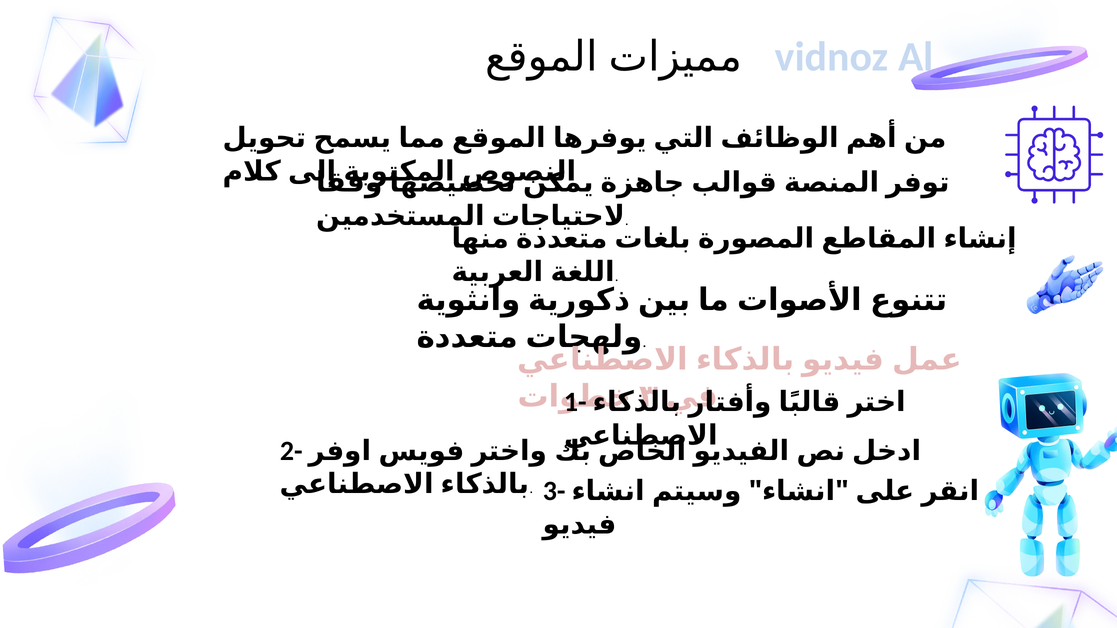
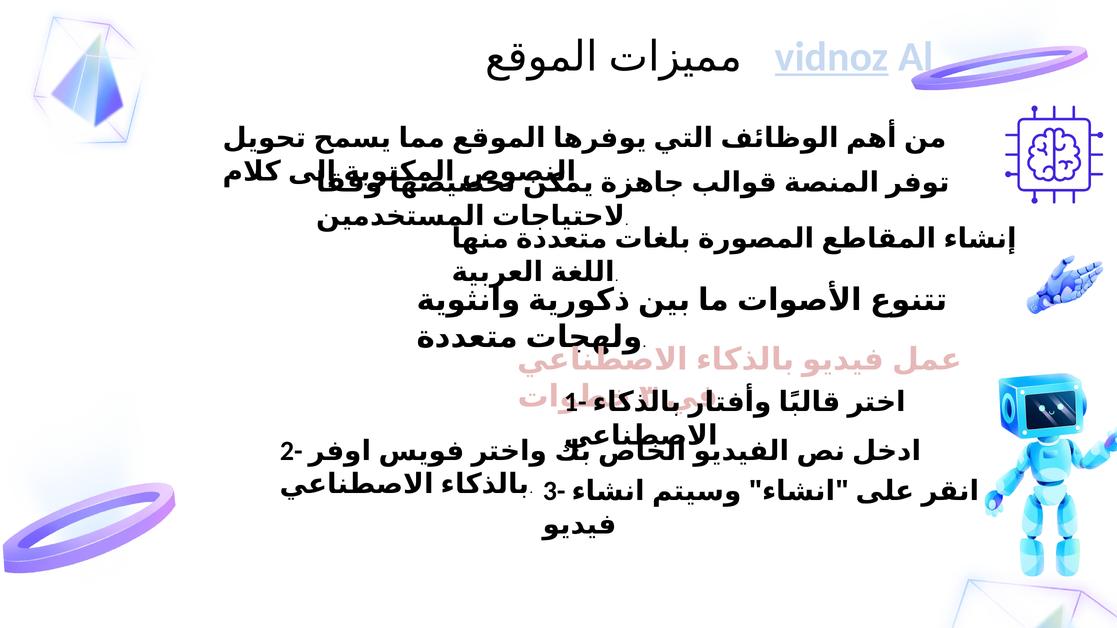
vidnoz underline: none -> present
